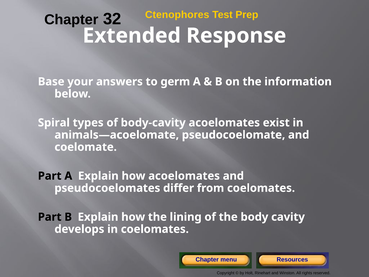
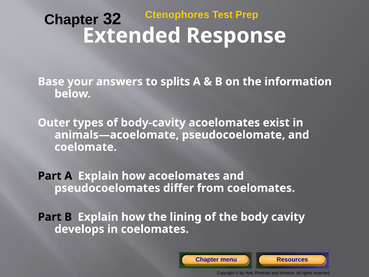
germ: germ -> splits
Spiral: Spiral -> Outer
